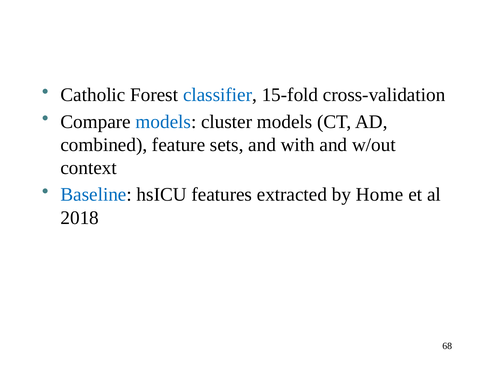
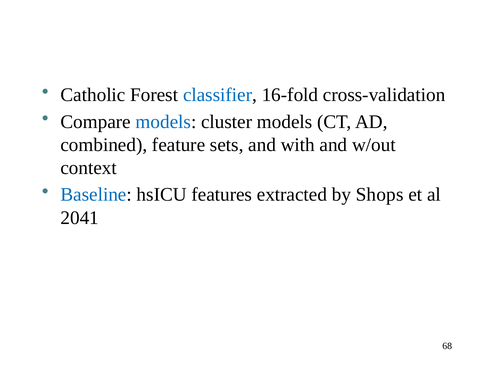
15-fold: 15-fold -> 16-fold
Home: Home -> Shops
2018: 2018 -> 2041
